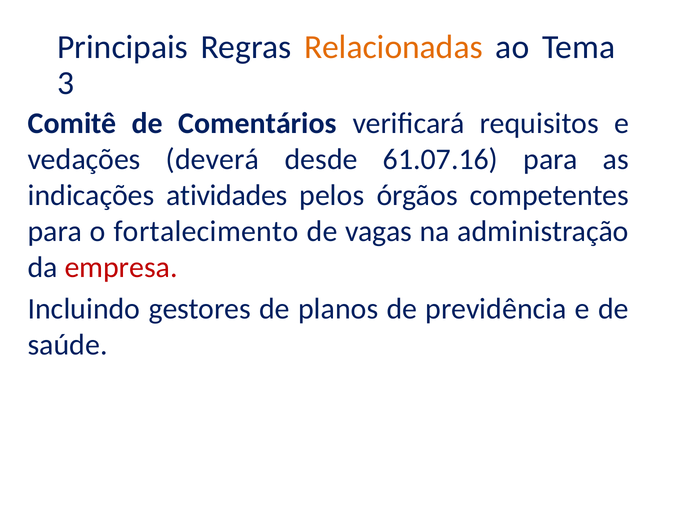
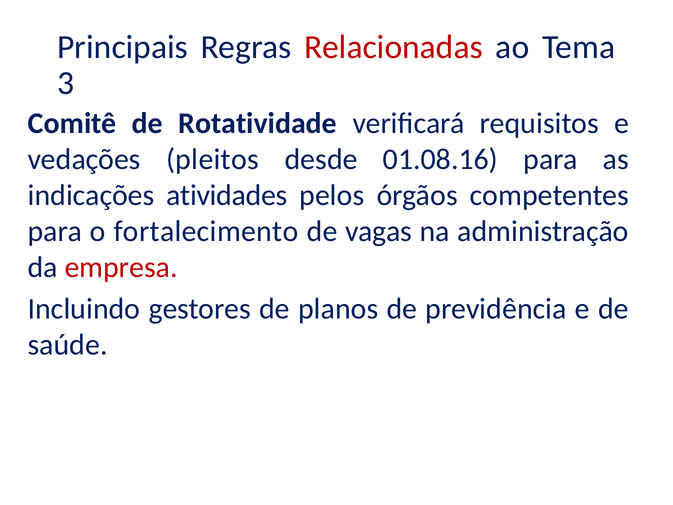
Relacionadas colour: orange -> red
Comentários: Comentários -> Rotatividade
deverá: deverá -> pleitos
61.07.16: 61.07.16 -> 01.08.16
